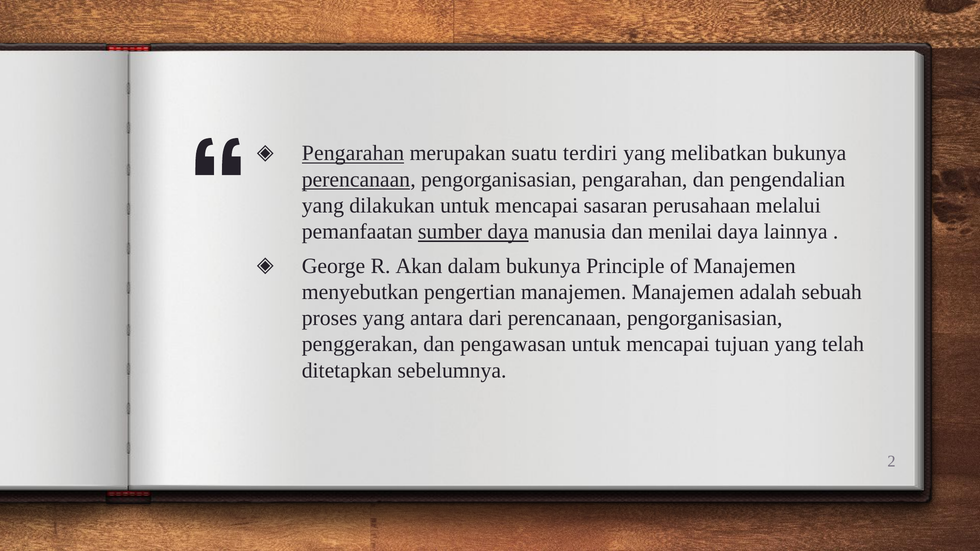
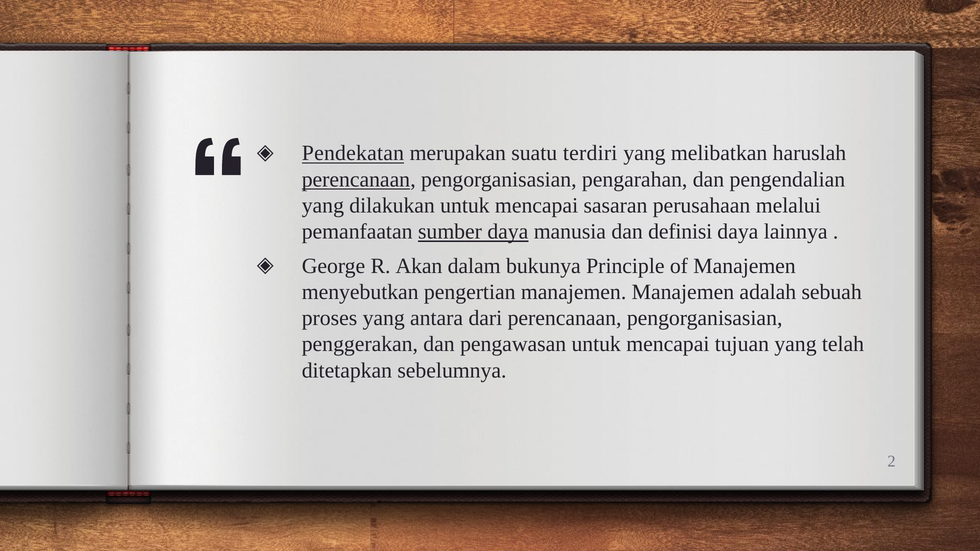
Pengarahan at (353, 153): Pengarahan -> Pendekatan
melibatkan bukunya: bukunya -> haruslah
menilai: menilai -> definisi
